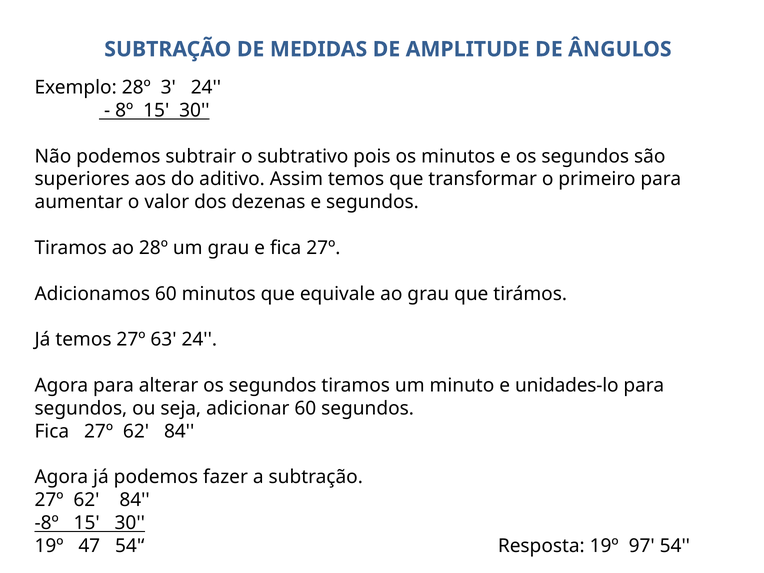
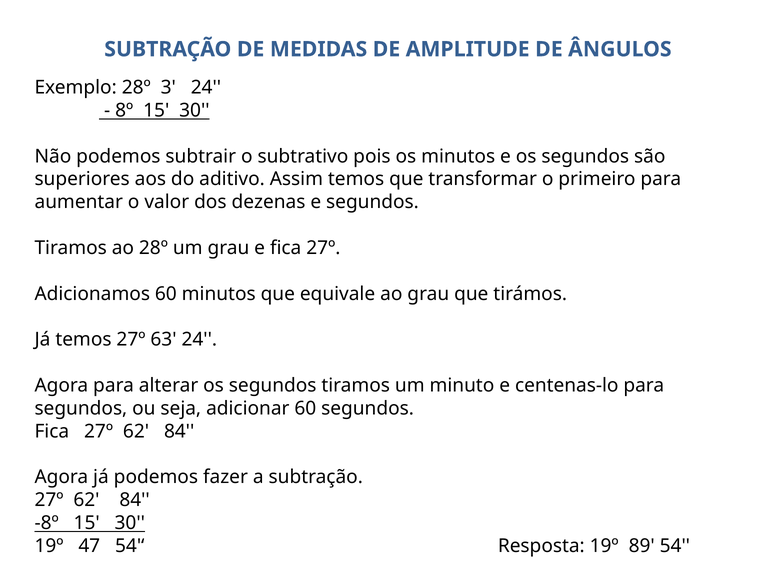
unidades-lo: unidades-lo -> centenas-lo
97: 97 -> 89
